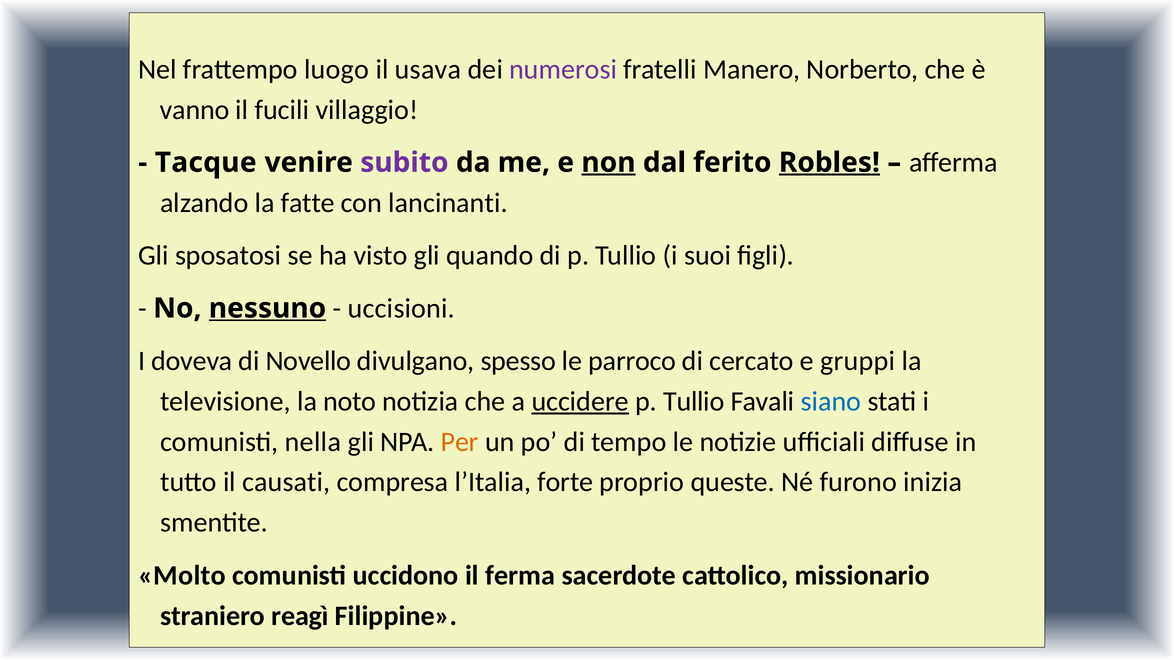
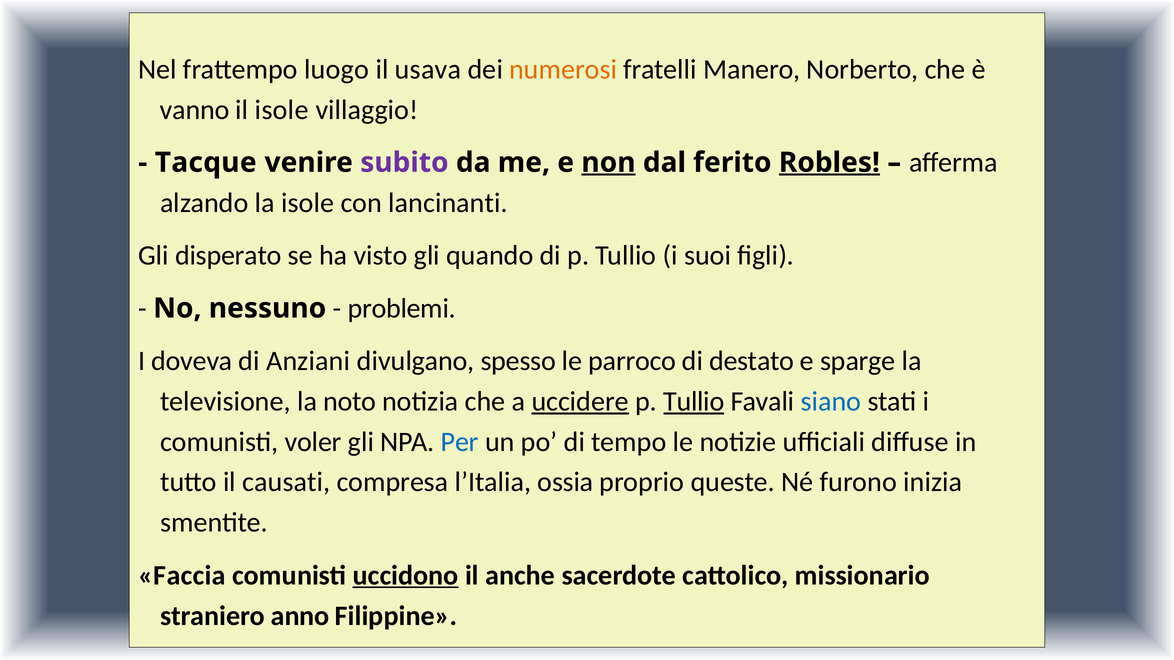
numerosi colour: purple -> orange
il fucili: fucili -> isole
la fatte: fatte -> isole
sposatosi: sposatosi -> disperato
nessuno underline: present -> none
uccisioni: uccisioni -> problemi
Novello: Novello -> Anziani
cercato: cercato -> destato
gruppi: gruppi -> sparge
Tullio at (694, 402) underline: none -> present
nella: nella -> voler
Per colour: orange -> blue
forte: forte -> ossia
Molto: Molto -> Faccia
uccidono underline: none -> present
ferma: ferma -> anche
reagì: reagì -> anno
